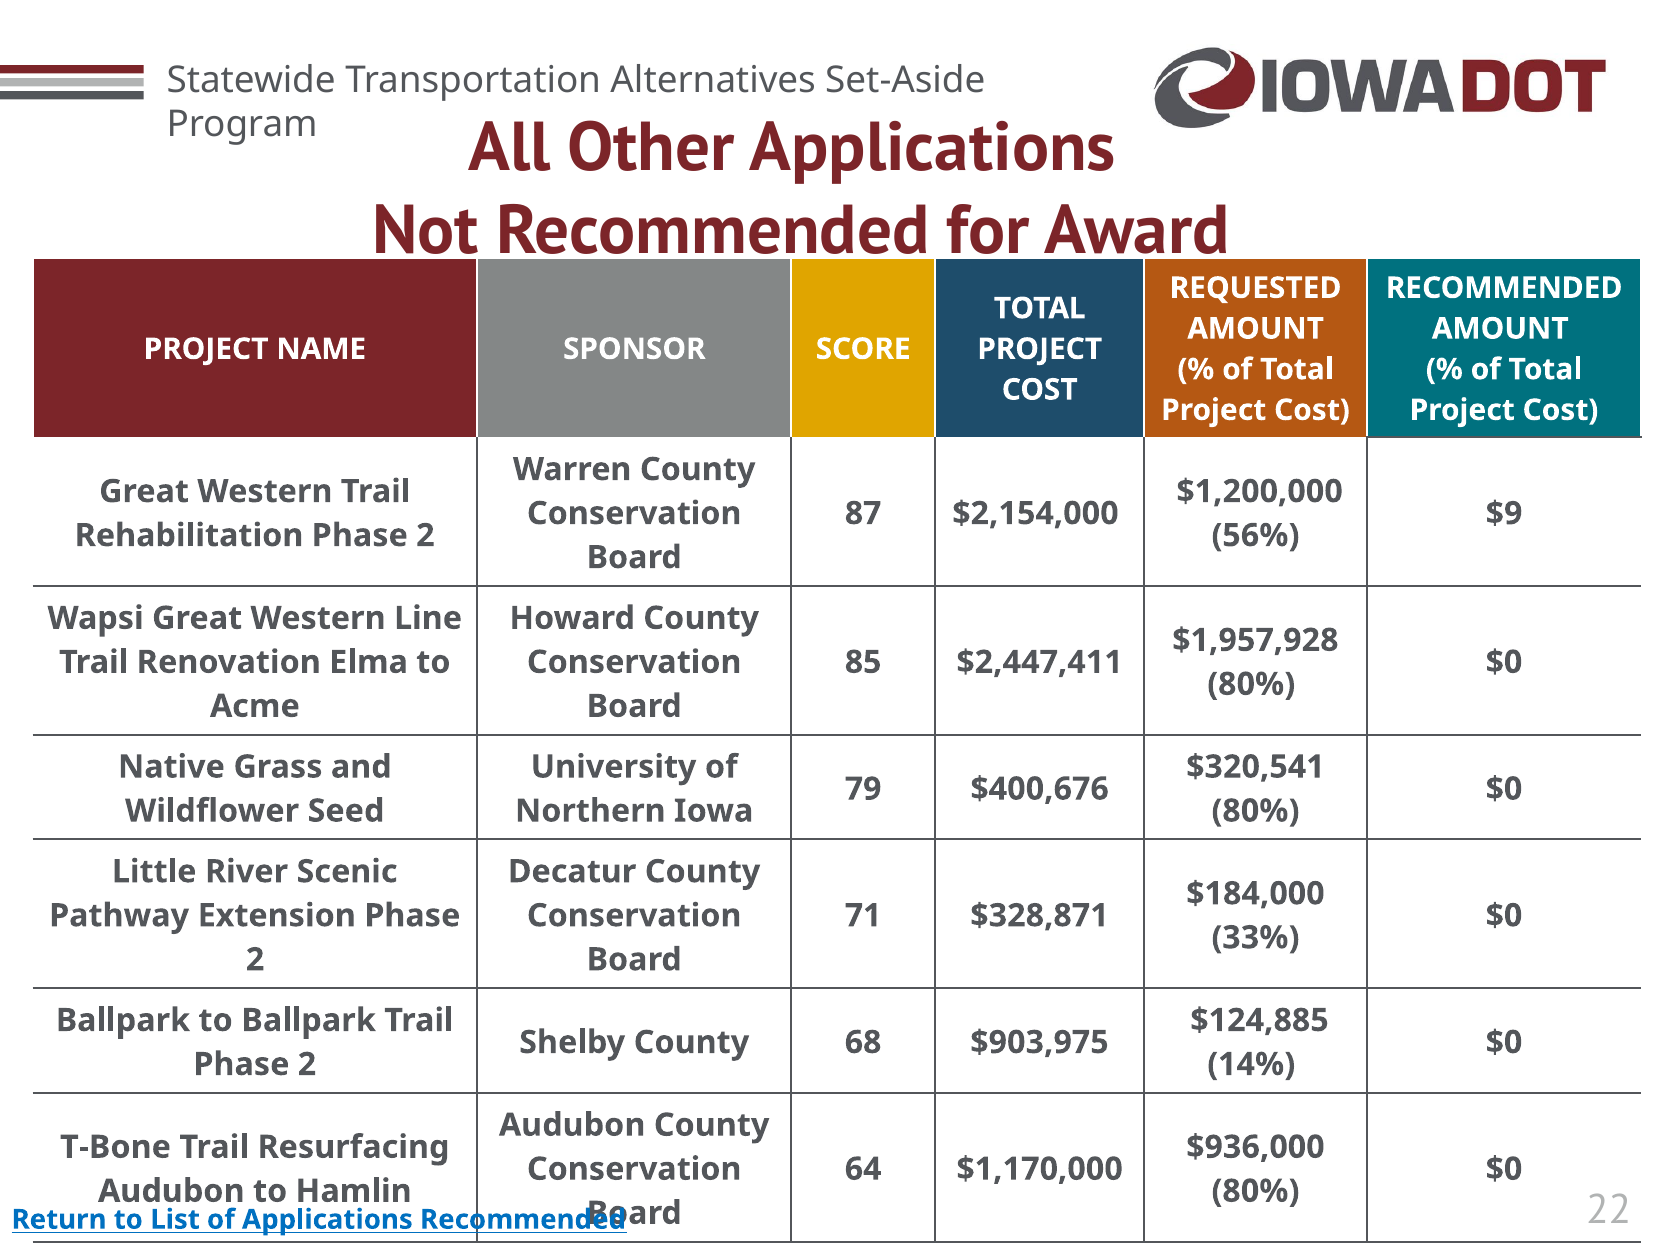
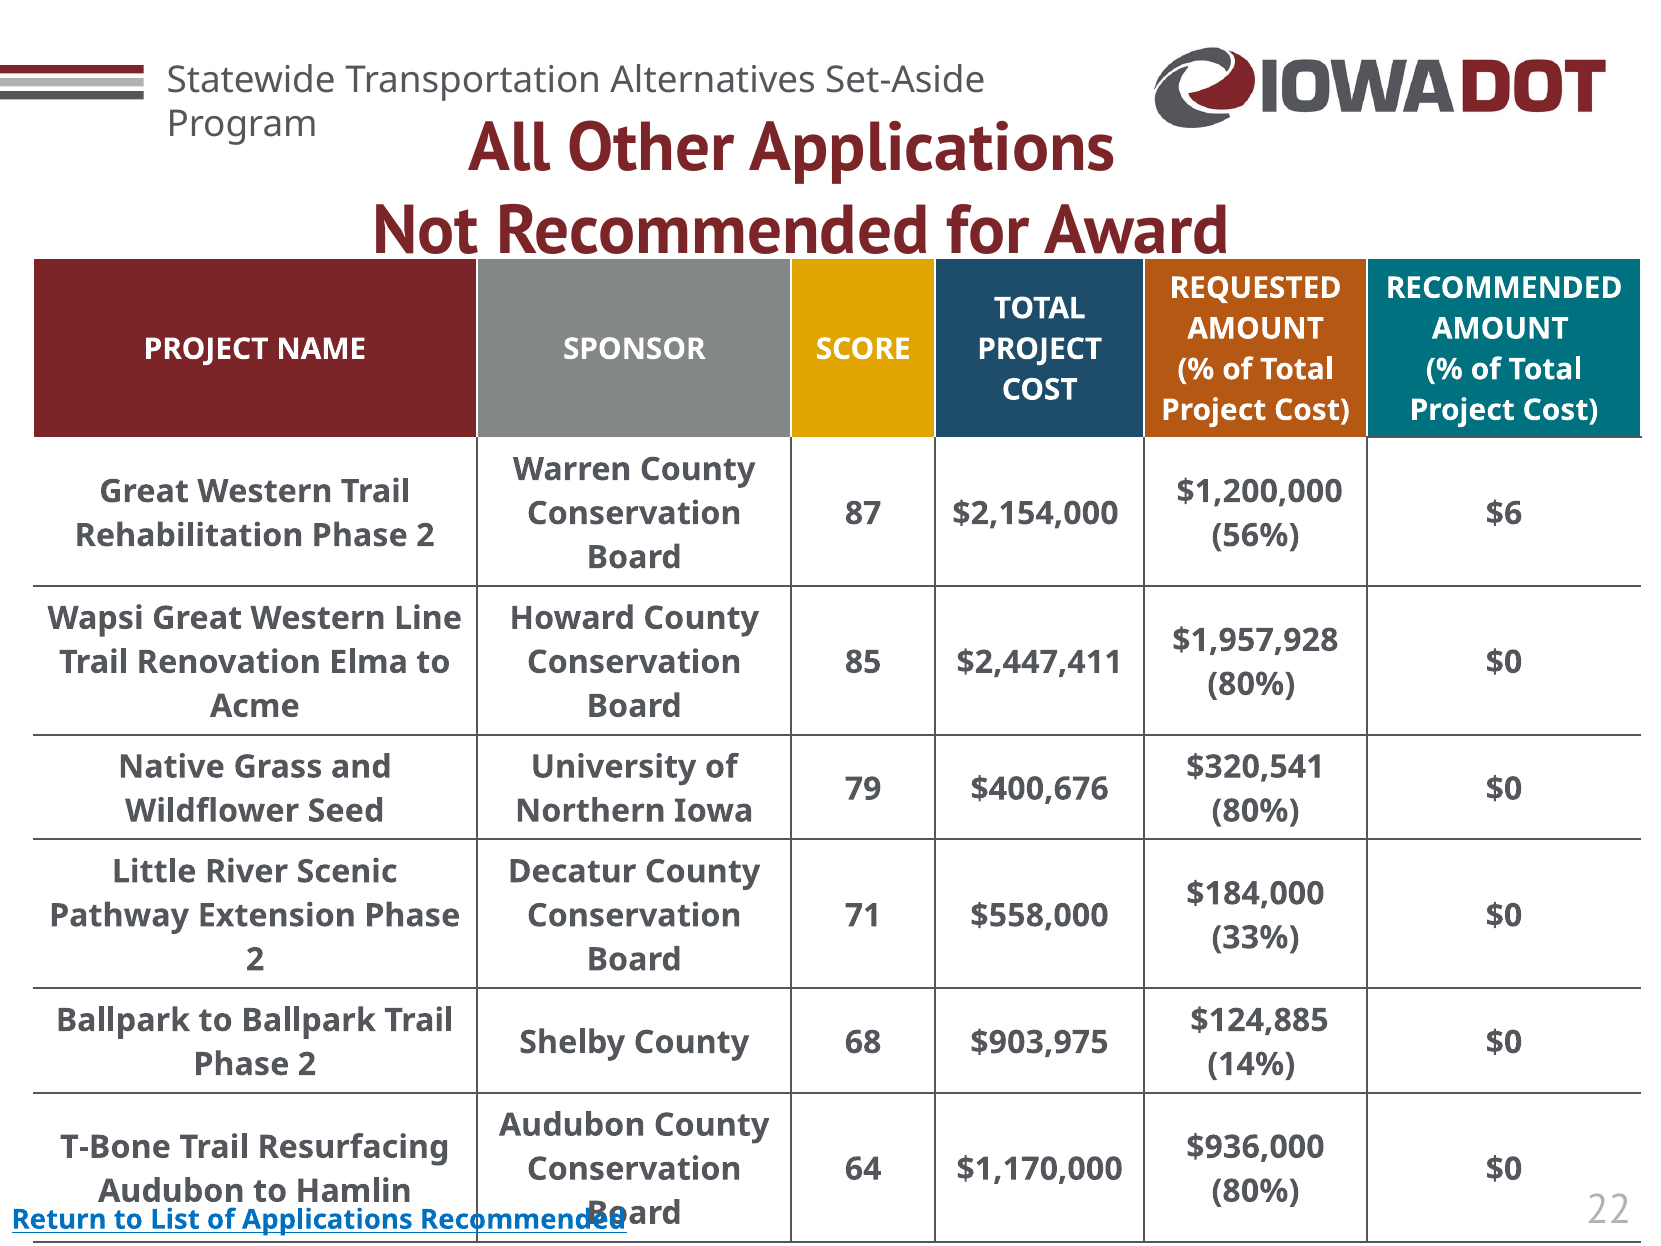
$9: $9 -> $6
$328,871: $328,871 -> $558,000
